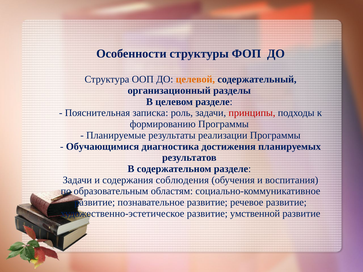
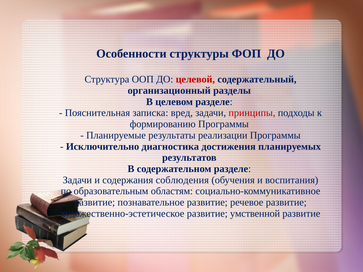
целевой colour: orange -> red
роль: роль -> вред
Обучающимися: Обучающимися -> Исключительно
